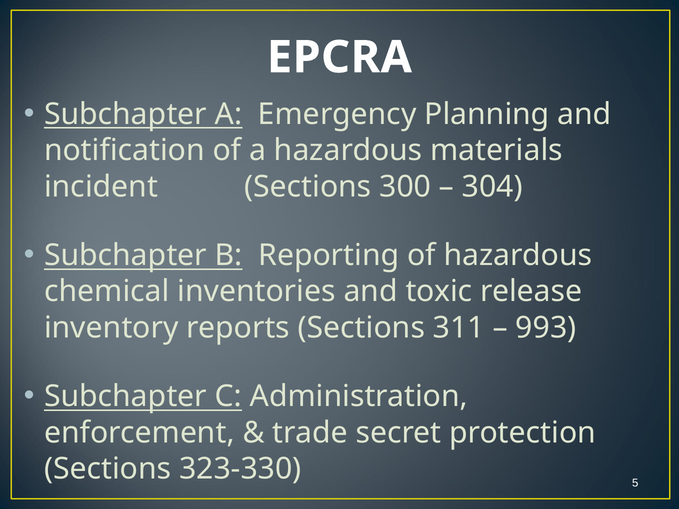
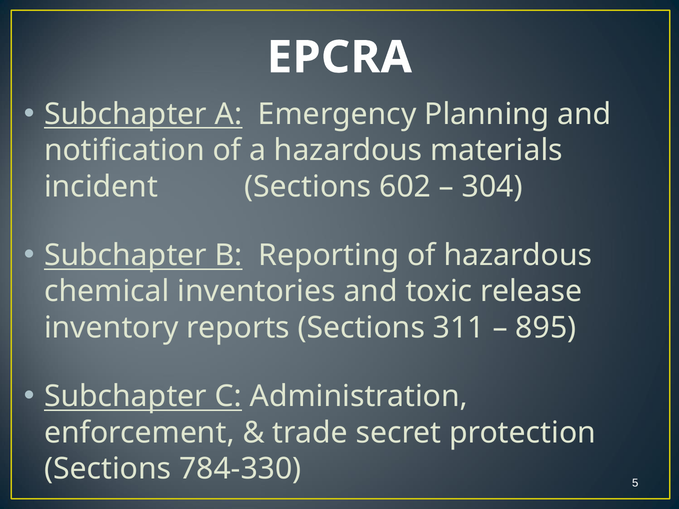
300: 300 -> 602
993: 993 -> 895
323-330: 323-330 -> 784-330
